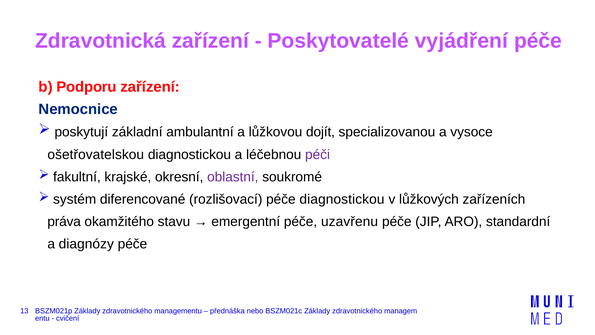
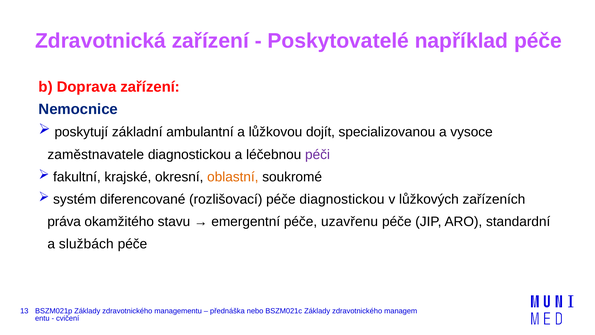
vyjádření: vyjádření -> například
Podporu: Podporu -> Doprava
ošetřovatelskou: ošetřovatelskou -> zaměstnavatele
oblastní colour: purple -> orange
diagnózy: diagnózy -> službách
